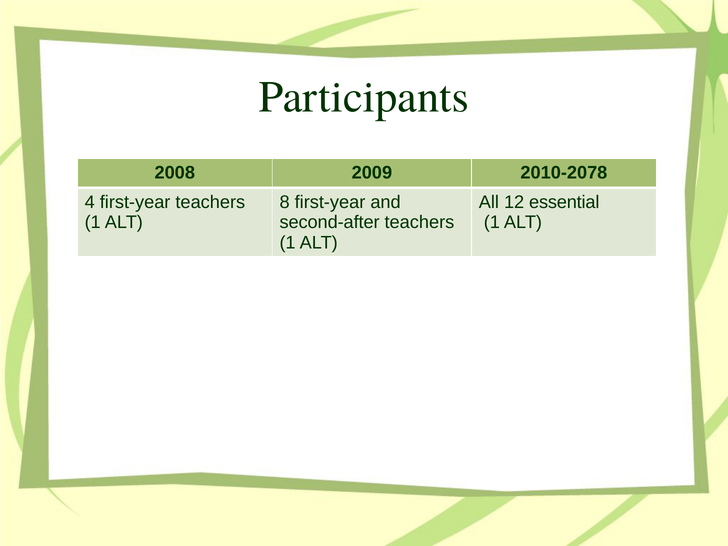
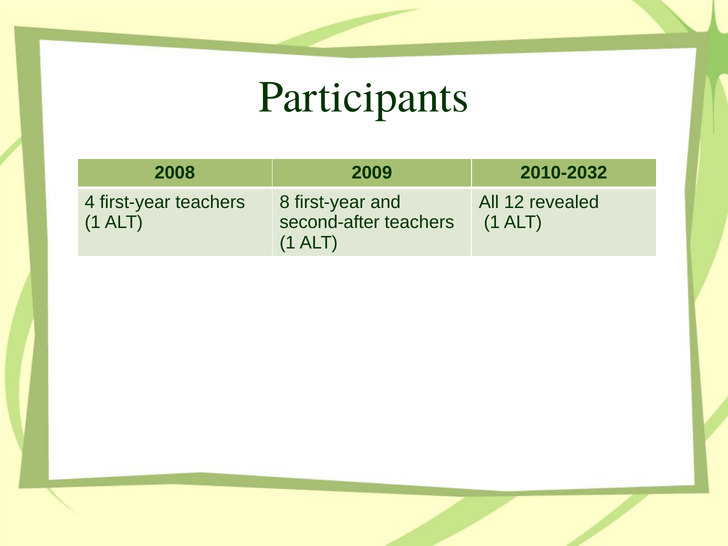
2010-2078: 2010-2078 -> 2010-2032
essential: essential -> revealed
